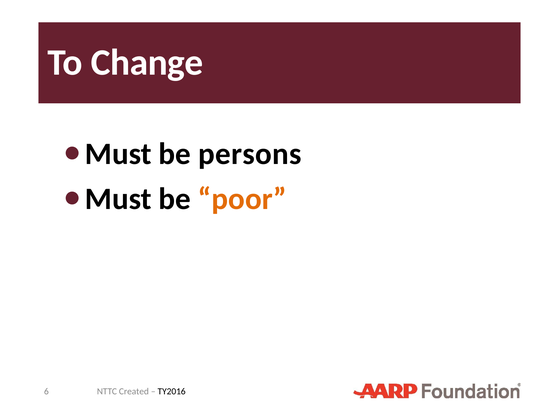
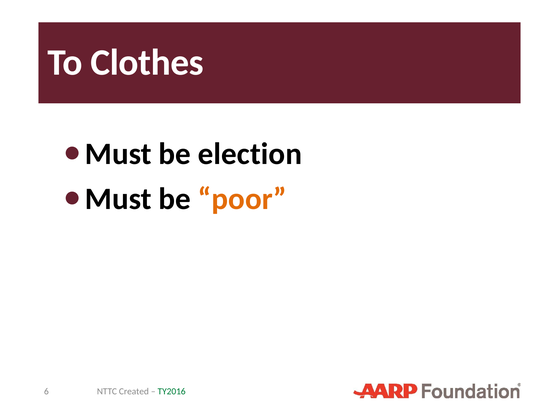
Change: Change -> Clothes
persons: persons -> election
TY2016 colour: black -> green
